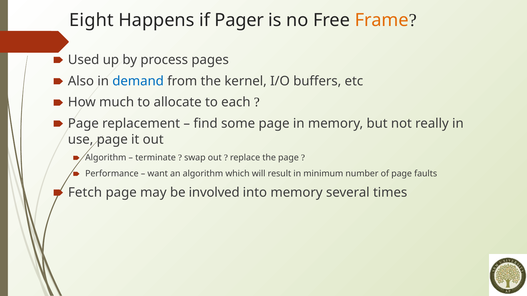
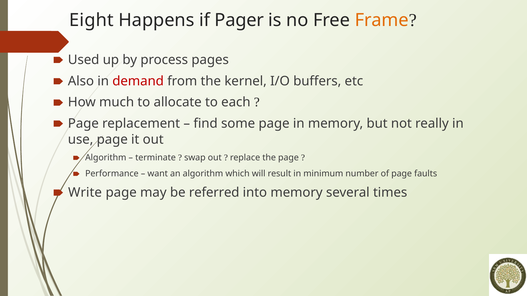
demand colour: blue -> red
Fetch: Fetch -> Write
involved: involved -> referred
